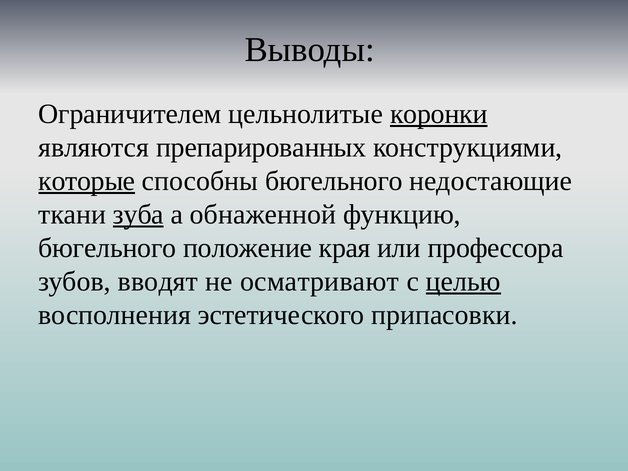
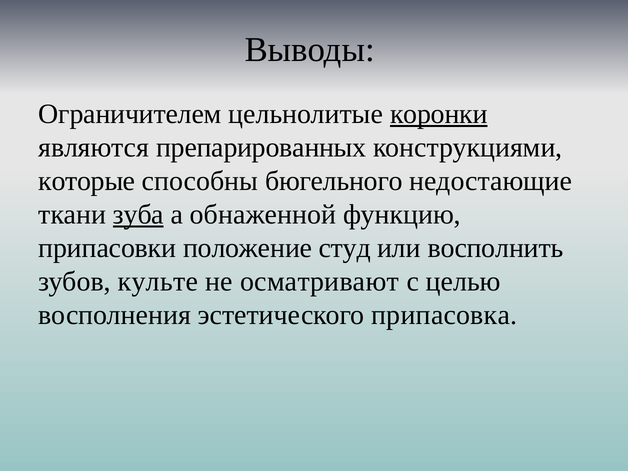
которые underline: present -> none
бюгельного at (107, 248): бюгельного -> припасовки
края: края -> студ
профессора: профессора -> восполнить
вводят: вводят -> культе
целью underline: present -> none
припасовки: припасовки -> припасовка
